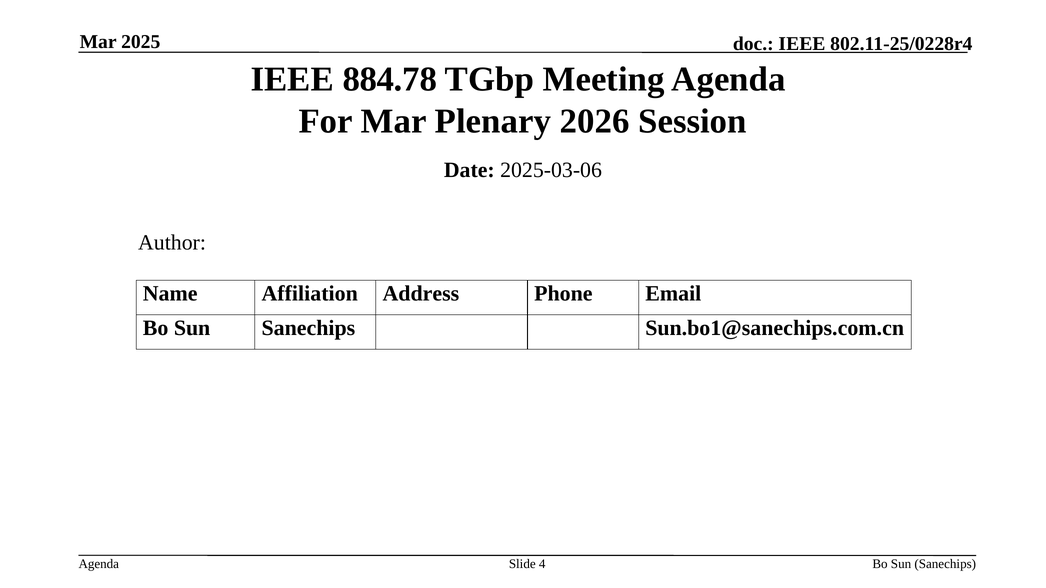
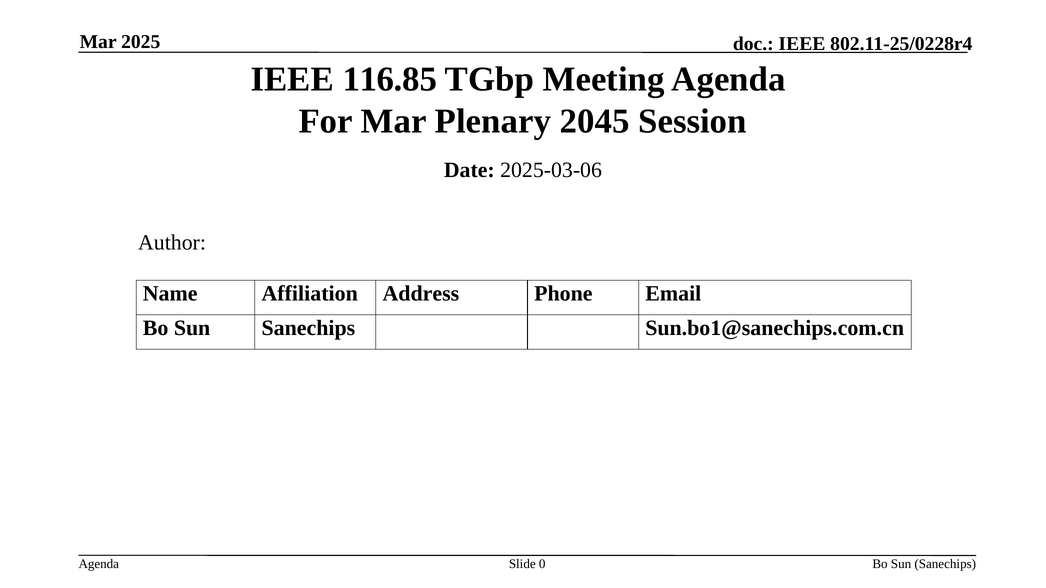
884.78: 884.78 -> 116.85
2026: 2026 -> 2045
4: 4 -> 0
